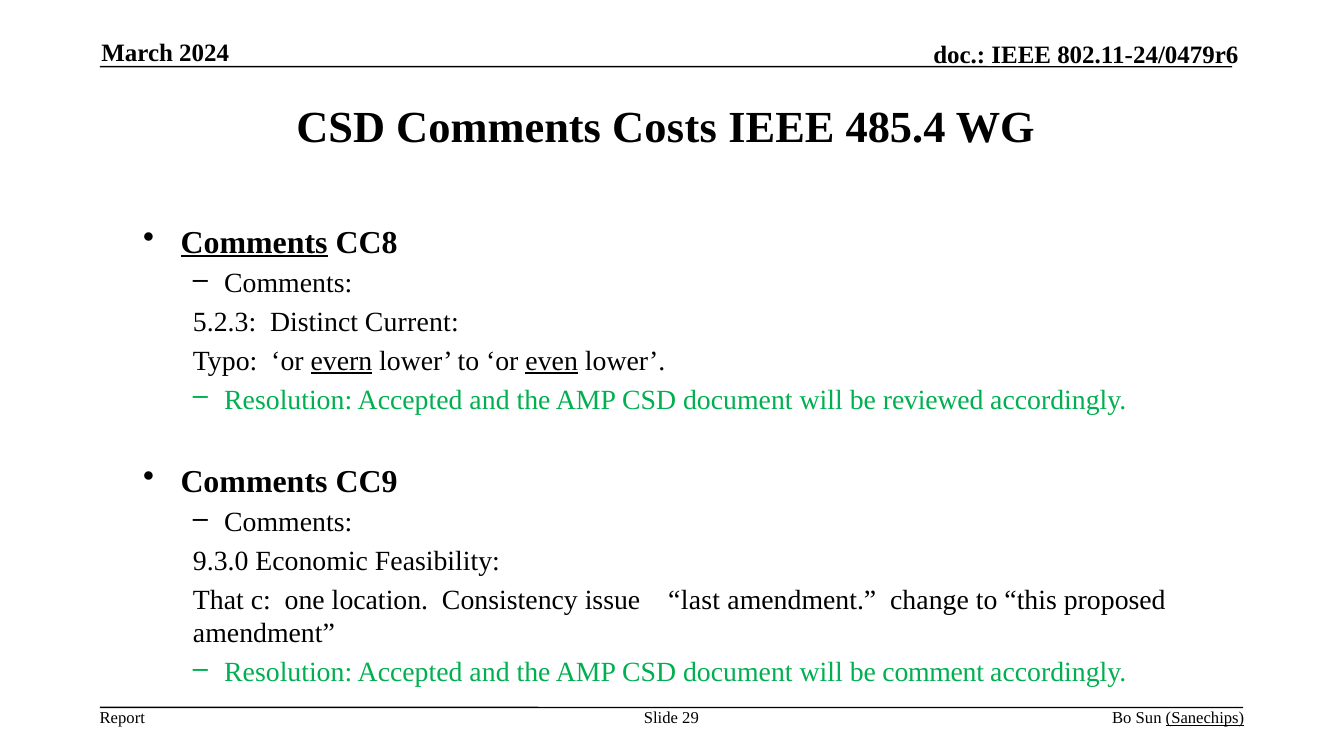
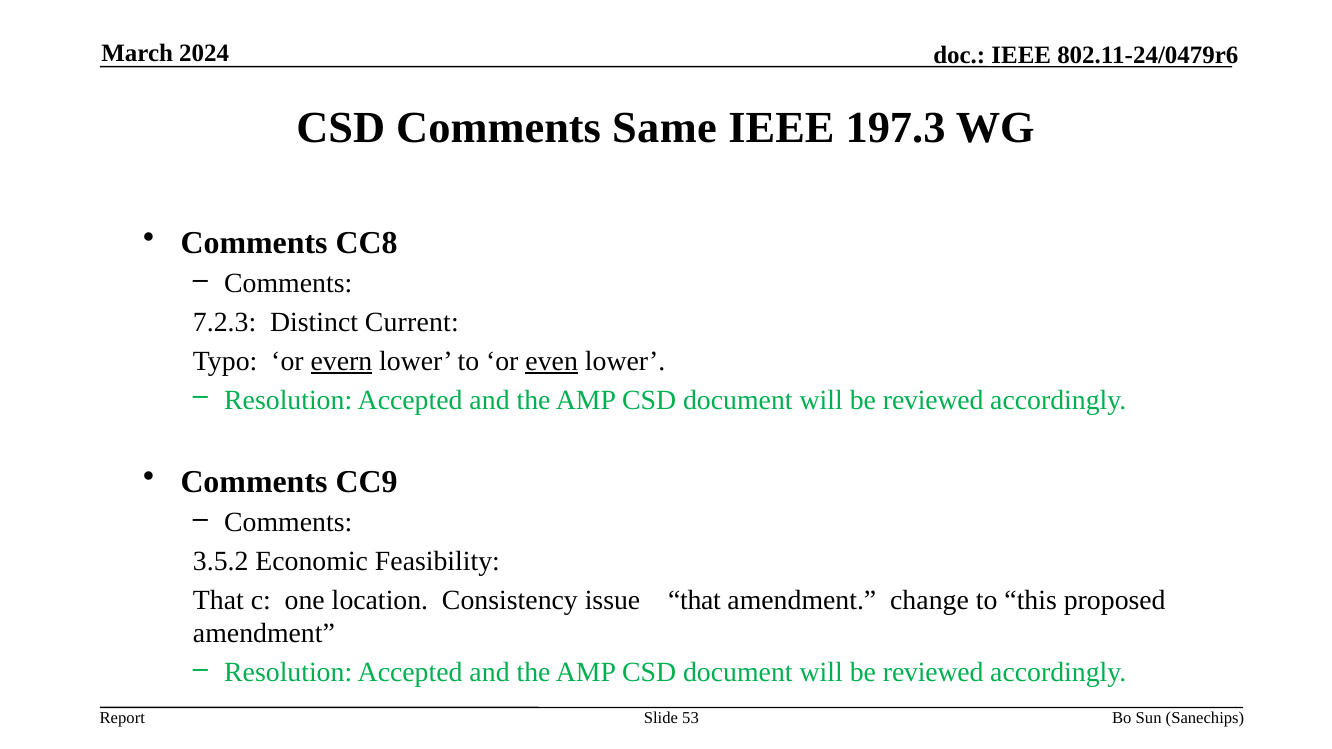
Costs: Costs -> Same
485.4: 485.4 -> 197.3
Comments at (254, 243) underline: present -> none
5.2.3: 5.2.3 -> 7.2.3
9.3.0: 9.3.0 -> 3.5.2
issue last: last -> that
comment at (933, 673): comment -> reviewed
29: 29 -> 53
Sanechips underline: present -> none
